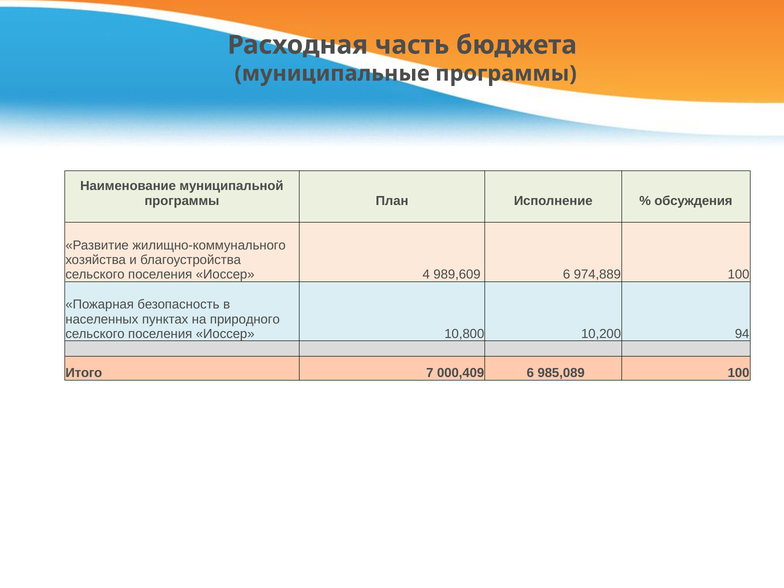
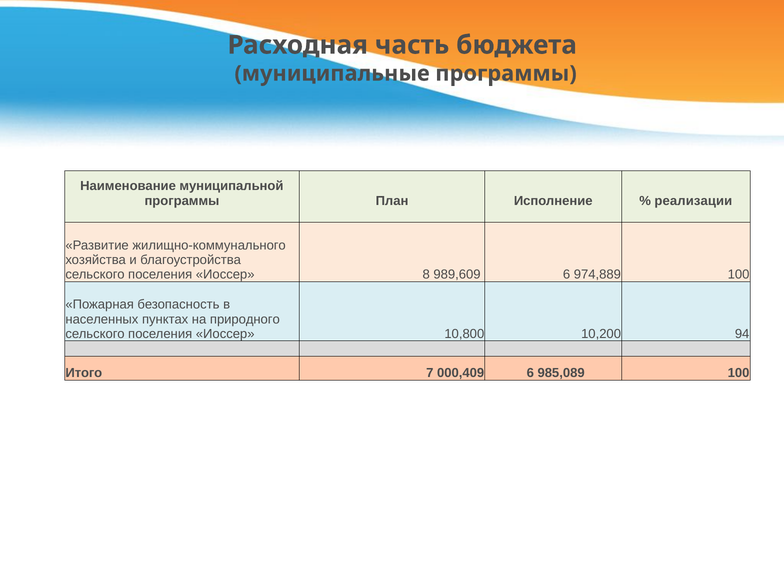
обсуждения: обсуждения -> реализации
4: 4 -> 8
